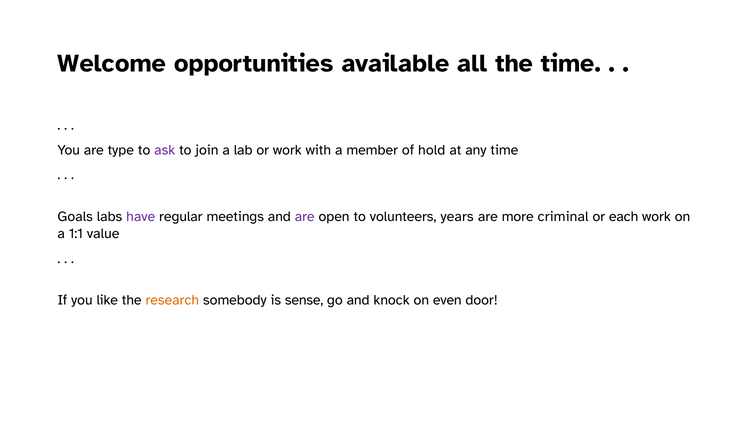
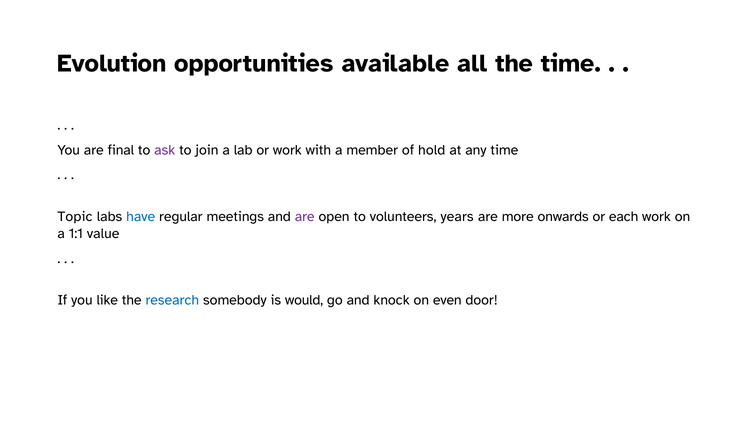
Welcome: Welcome -> Evolution
type: type -> final
Goals: Goals -> Topic
have colour: purple -> blue
criminal: criminal -> onwards
research colour: orange -> blue
sense: sense -> would
